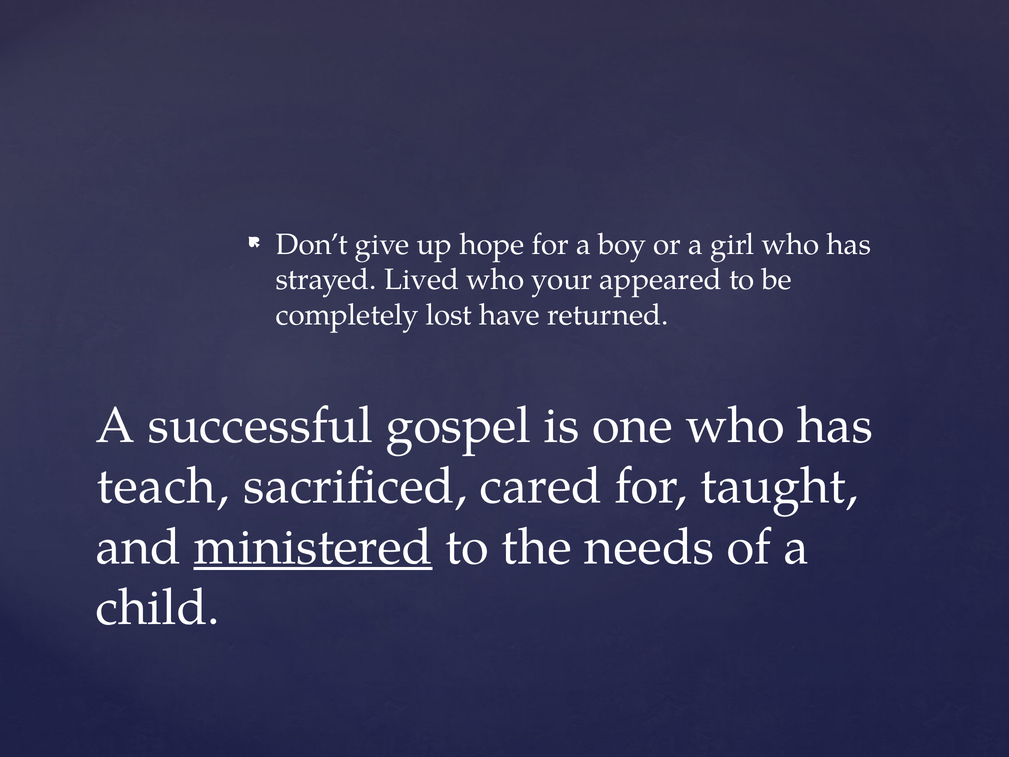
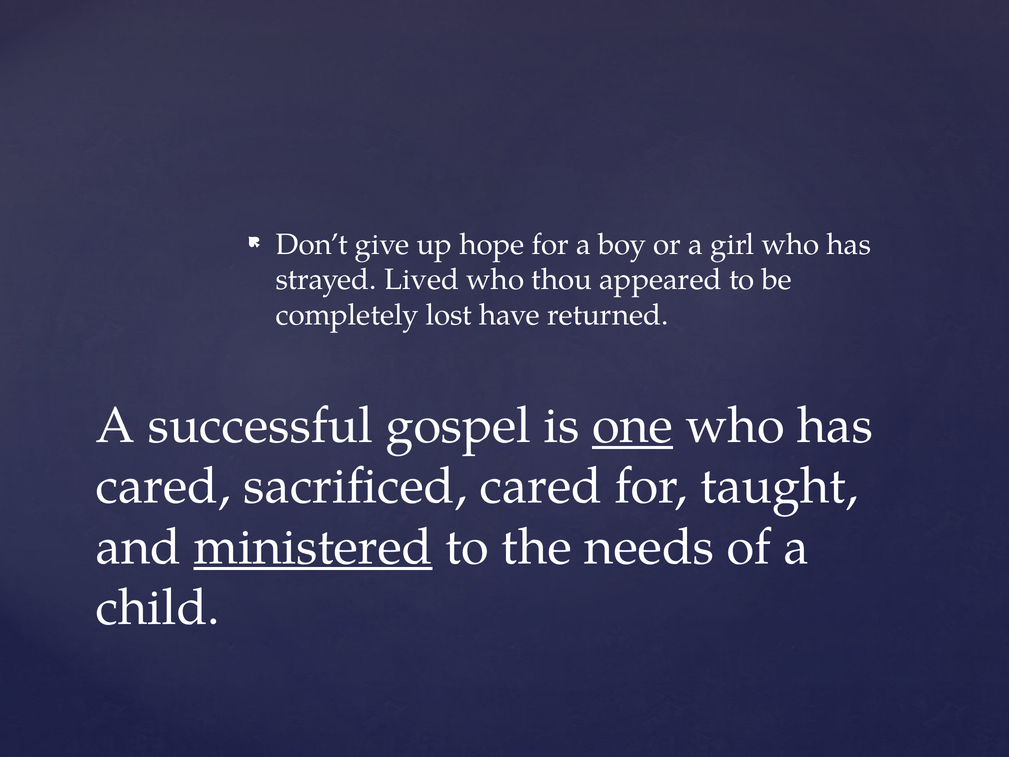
your: your -> thou
one underline: none -> present
teach at (163, 486): teach -> cared
